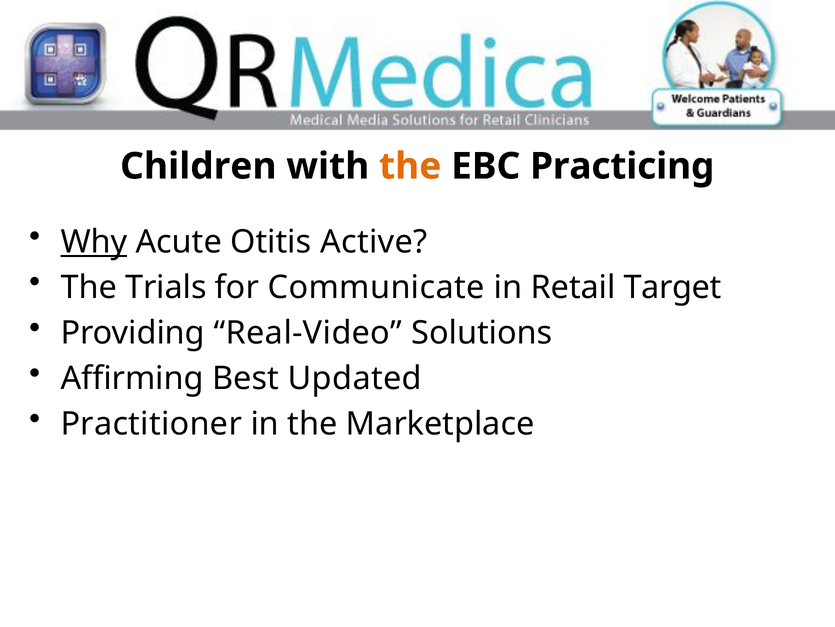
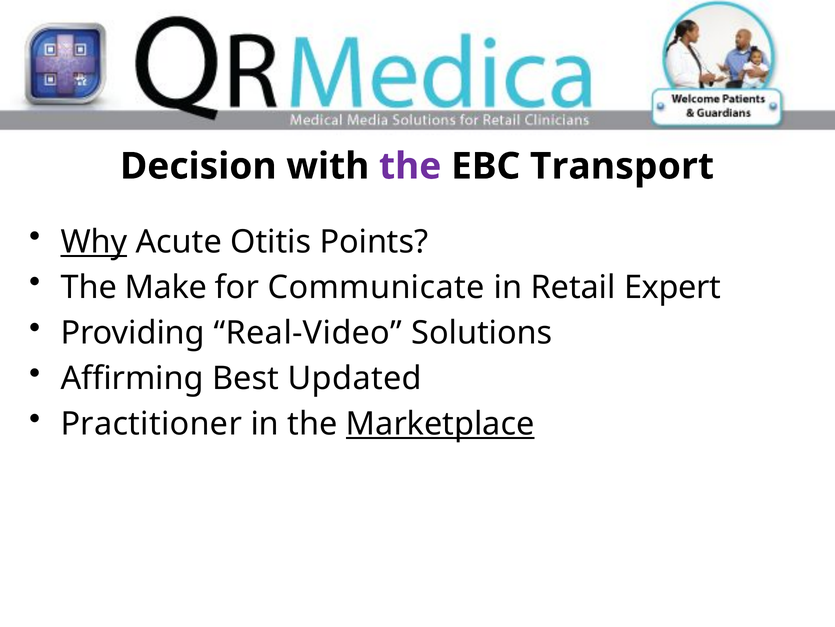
Children: Children -> Decision
the at (410, 166) colour: orange -> purple
Practicing: Practicing -> Transport
Active: Active -> Points
Trials: Trials -> Make
Target: Target -> Expert
Marketplace underline: none -> present
